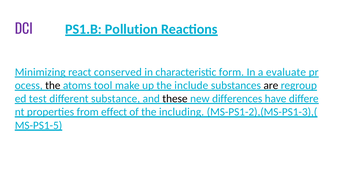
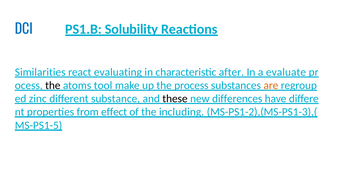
DCI colour: purple -> blue
Pollution: Pollution -> Solubility
Minimizing: Minimizing -> Similarities
conserved: conserved -> evaluating
form: form -> after
include: include -> process
are colour: black -> orange
test: test -> zinc
